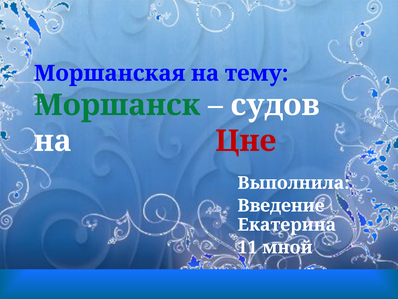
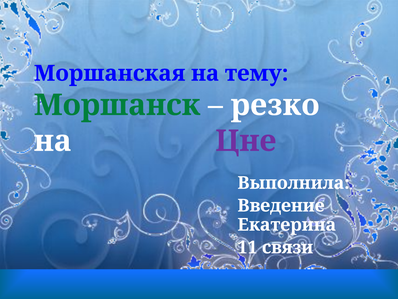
судов: судов -> резко
Цне colour: red -> purple
мной: мной -> связи
